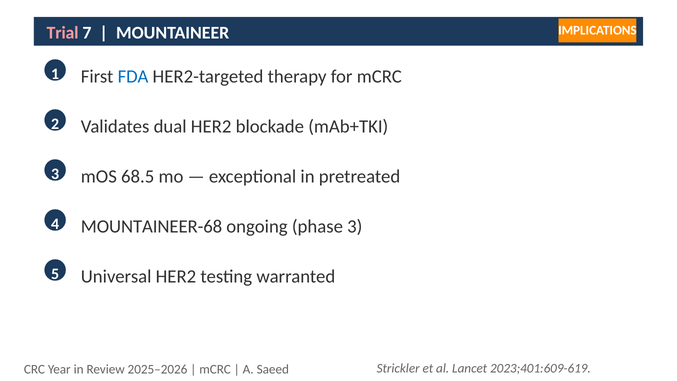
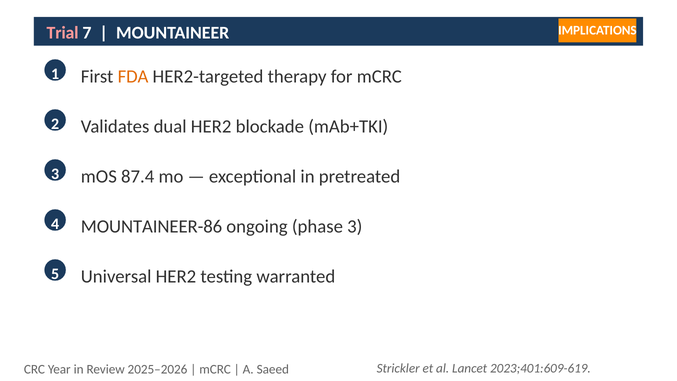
FDA colour: blue -> orange
68.5: 68.5 -> 87.4
MOUNTAINEER-68: MOUNTAINEER-68 -> MOUNTAINEER-86
